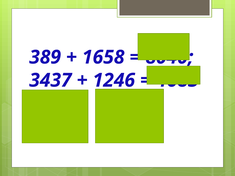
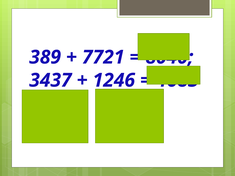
1658: 1658 -> 7721
